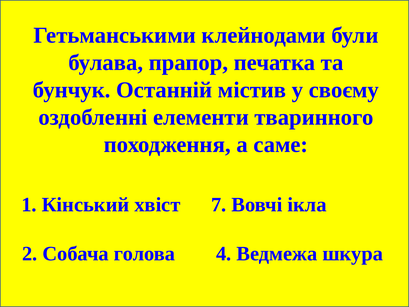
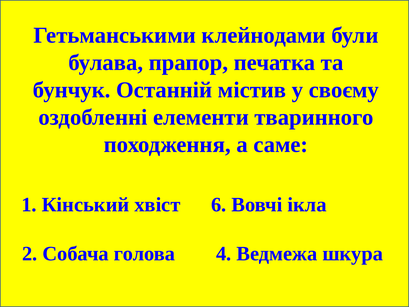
7: 7 -> 6
